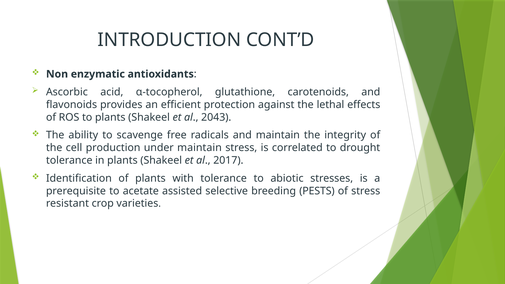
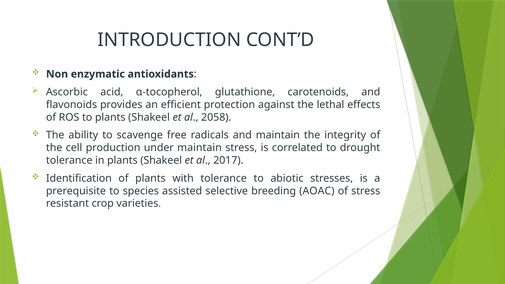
2043: 2043 -> 2058
acetate: acetate -> species
PESTS: PESTS -> AOAC
